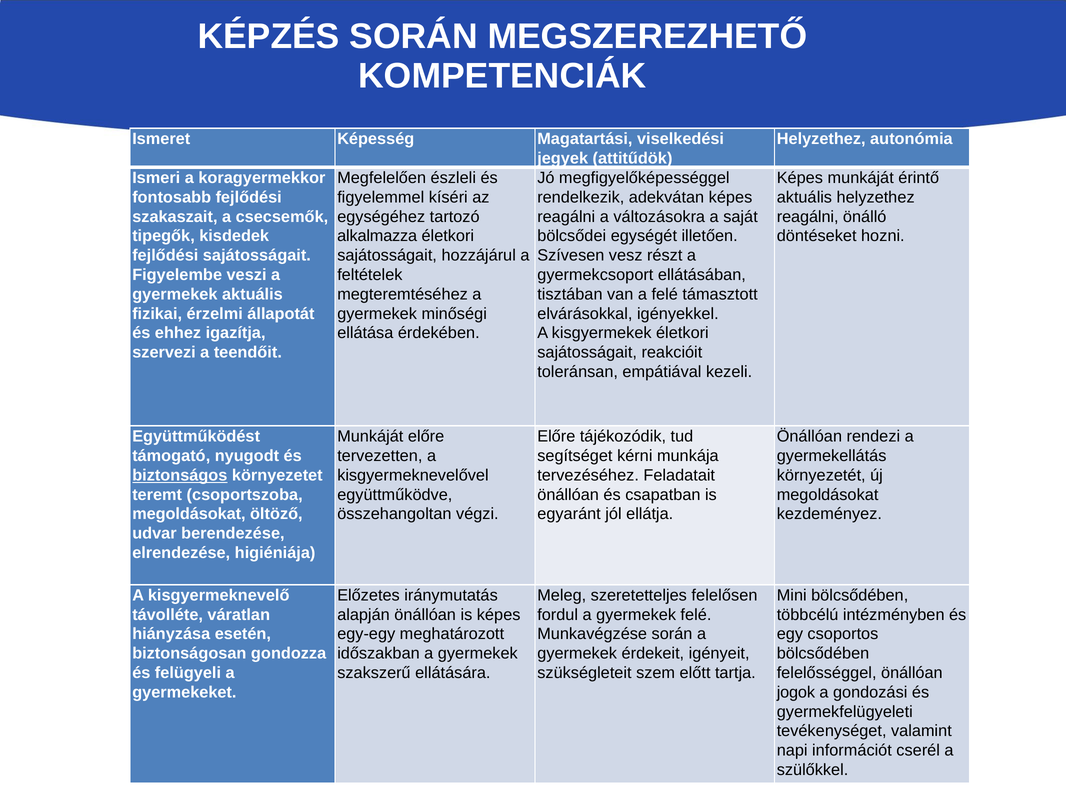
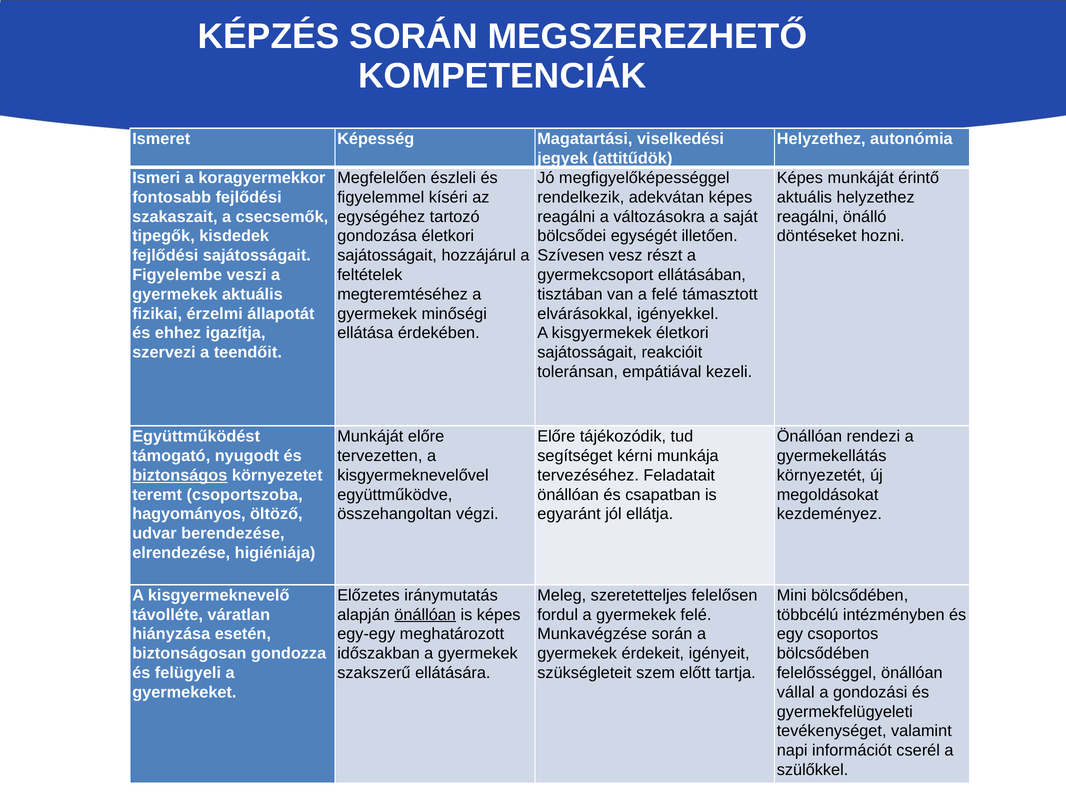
alkalmazza: alkalmazza -> gondozása
megoldásokat at (189, 514): megoldásokat -> hagyományos
önállóan at (425, 614) underline: none -> present
jogok: jogok -> vállal
